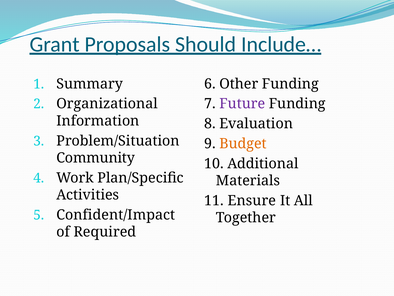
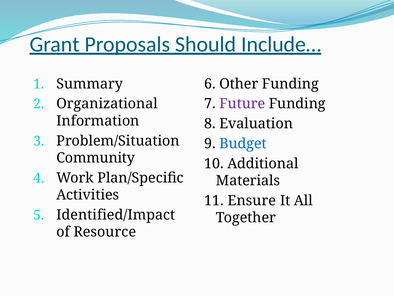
Budget colour: orange -> blue
Confident/Impact: Confident/Impact -> Identified/Impact
Required: Required -> Resource
